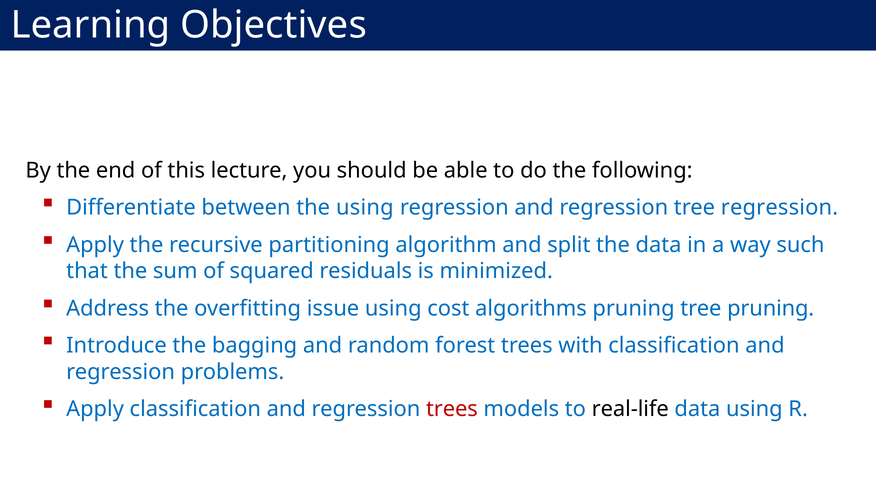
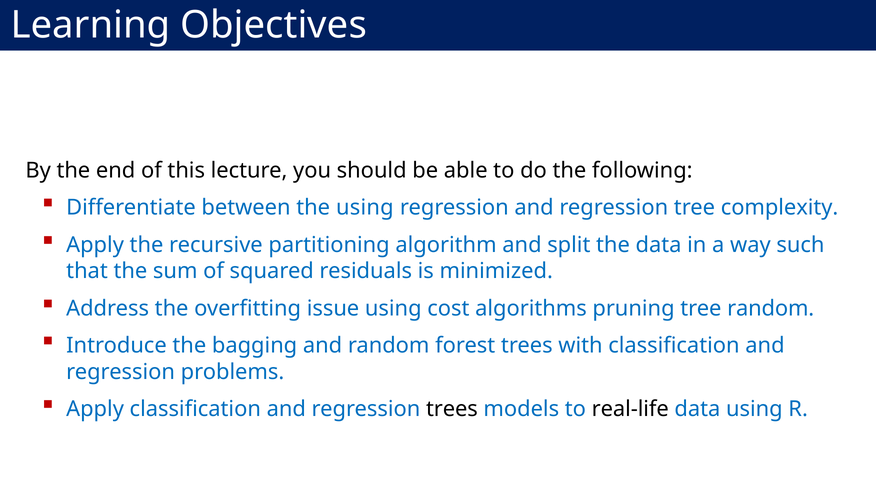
tree regression: regression -> complexity
tree pruning: pruning -> random
trees at (452, 409) colour: red -> black
